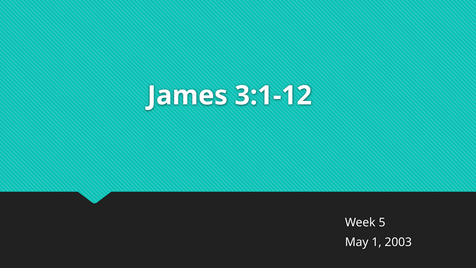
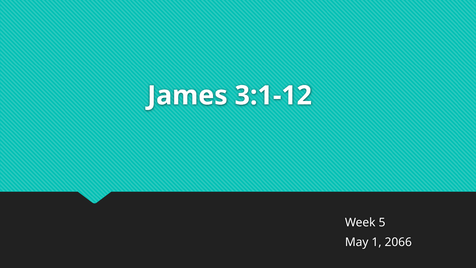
2003: 2003 -> 2066
